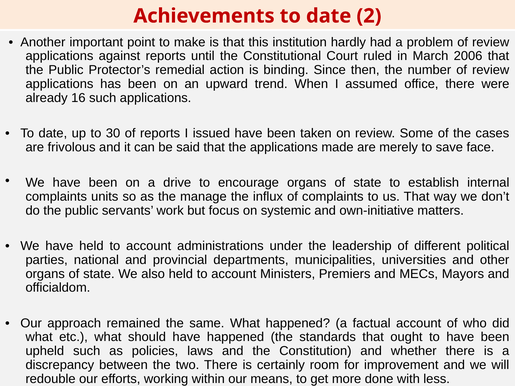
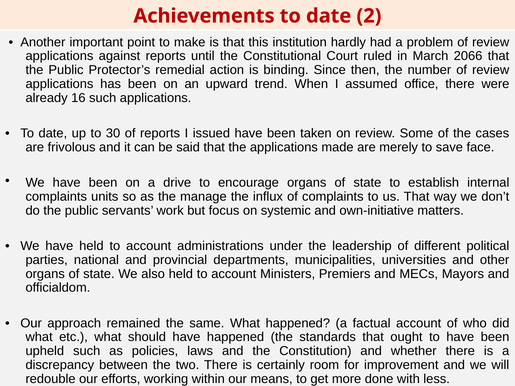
2006: 2006 -> 2066
